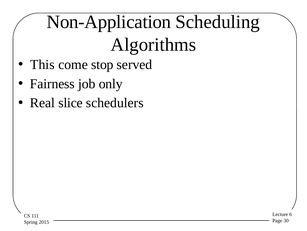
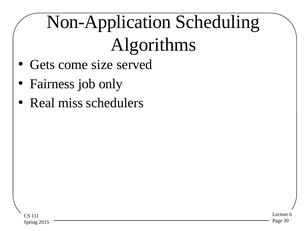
This: This -> Gets
stop: stop -> size
slice: slice -> miss
